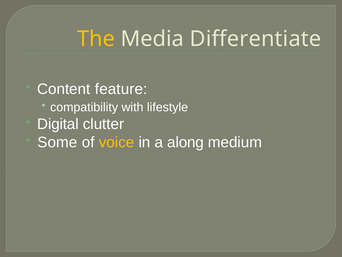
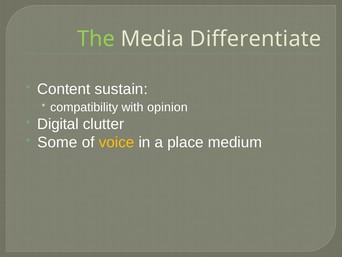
The colour: yellow -> light green
feature: feature -> sustain
lifestyle: lifestyle -> opinion
along: along -> place
